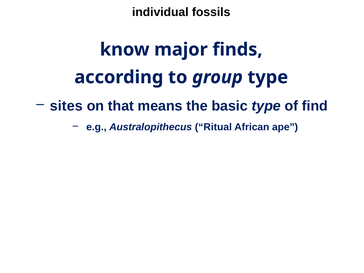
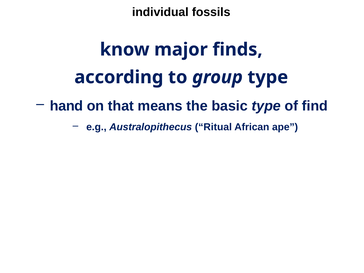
sites: sites -> hand
